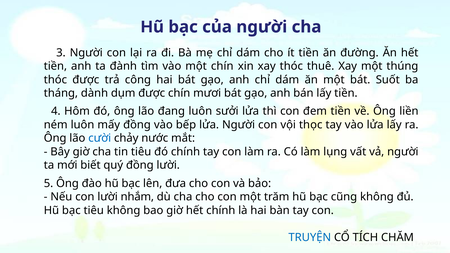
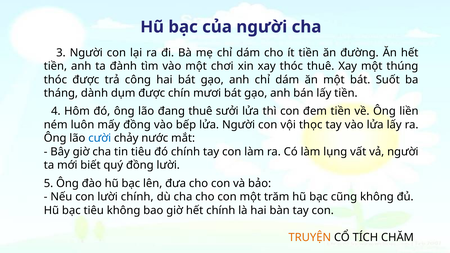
một chín: chín -> chơi
đang luôn: luôn -> thuê
lười nhắm: nhắm -> chính
TRUYỆN colour: blue -> orange
